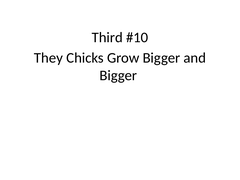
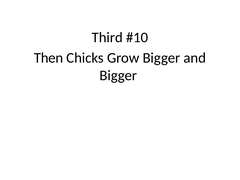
They: They -> Then
